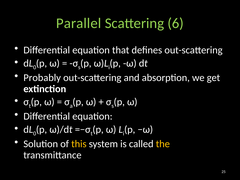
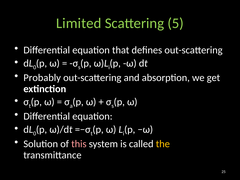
Parallel: Parallel -> Limited
6: 6 -> 5
this colour: yellow -> pink
